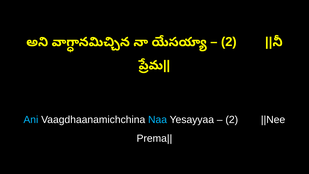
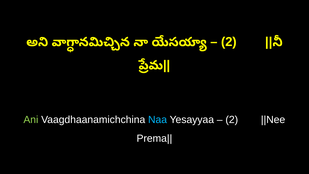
Ani colour: light blue -> light green
